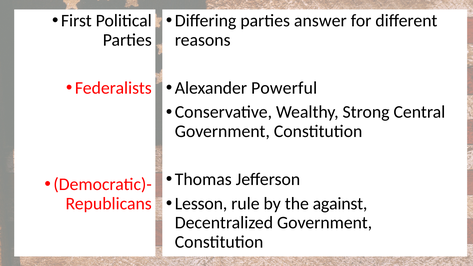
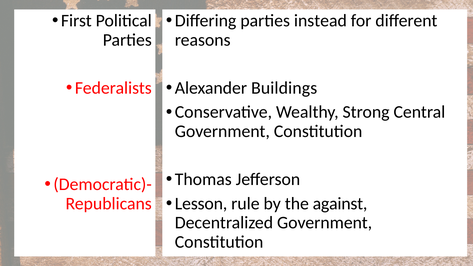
answer: answer -> instead
Powerful: Powerful -> Buildings
